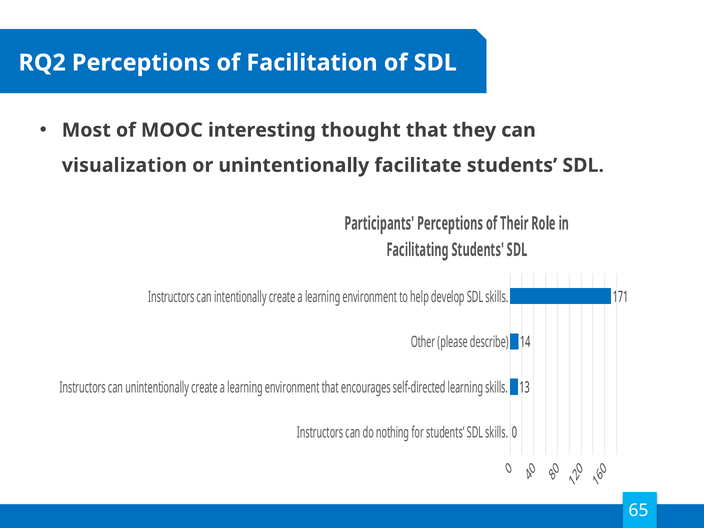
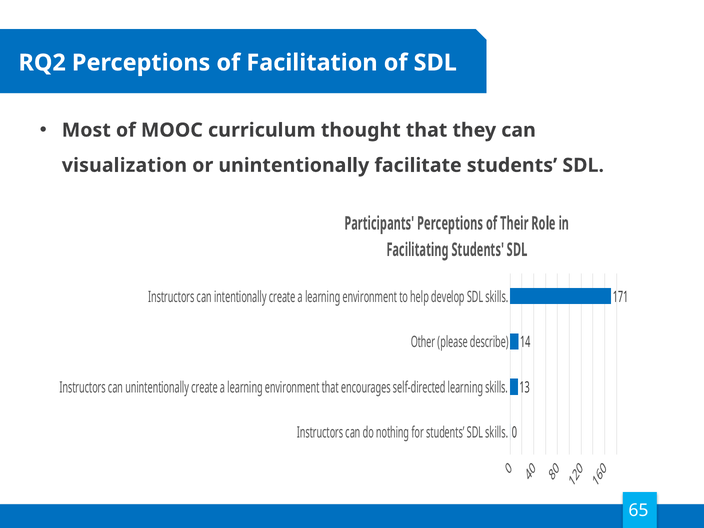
interesting: interesting -> curriculum
